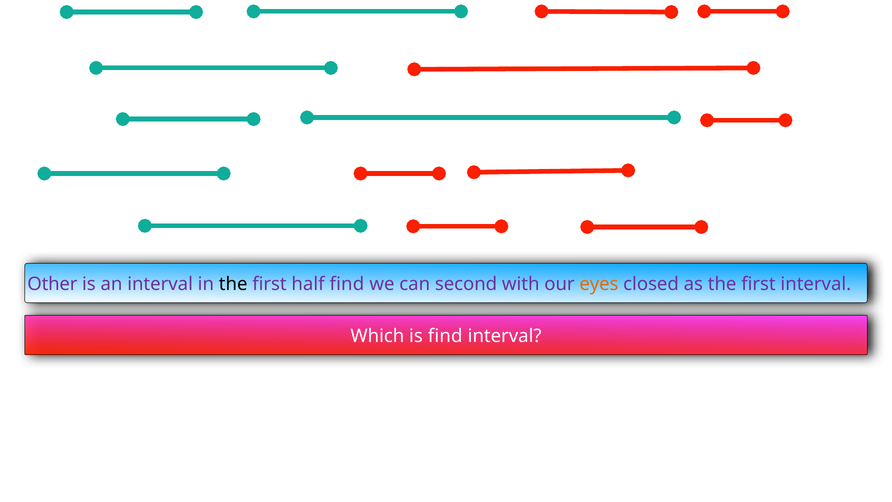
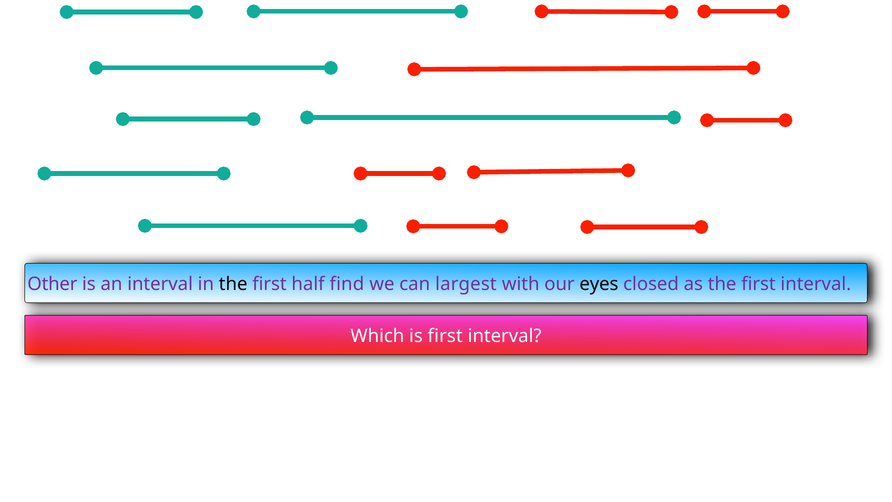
second: second -> largest
eyes colour: orange -> black
is find: find -> first
